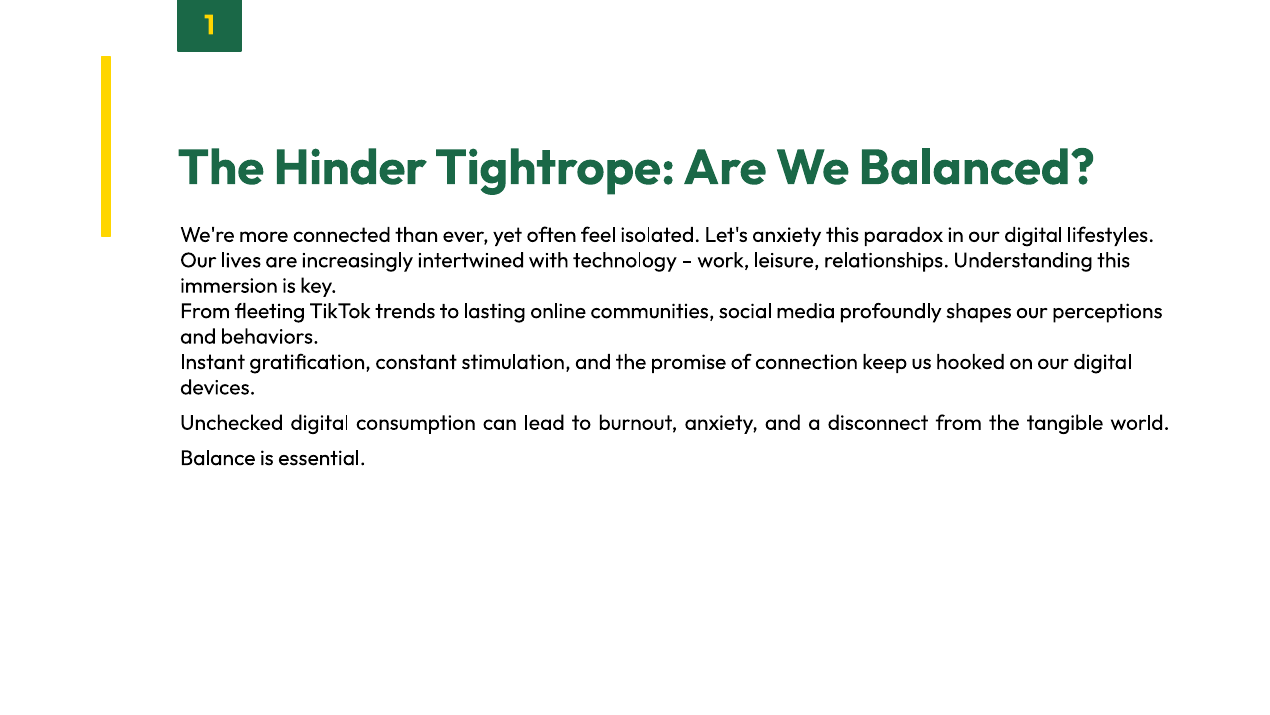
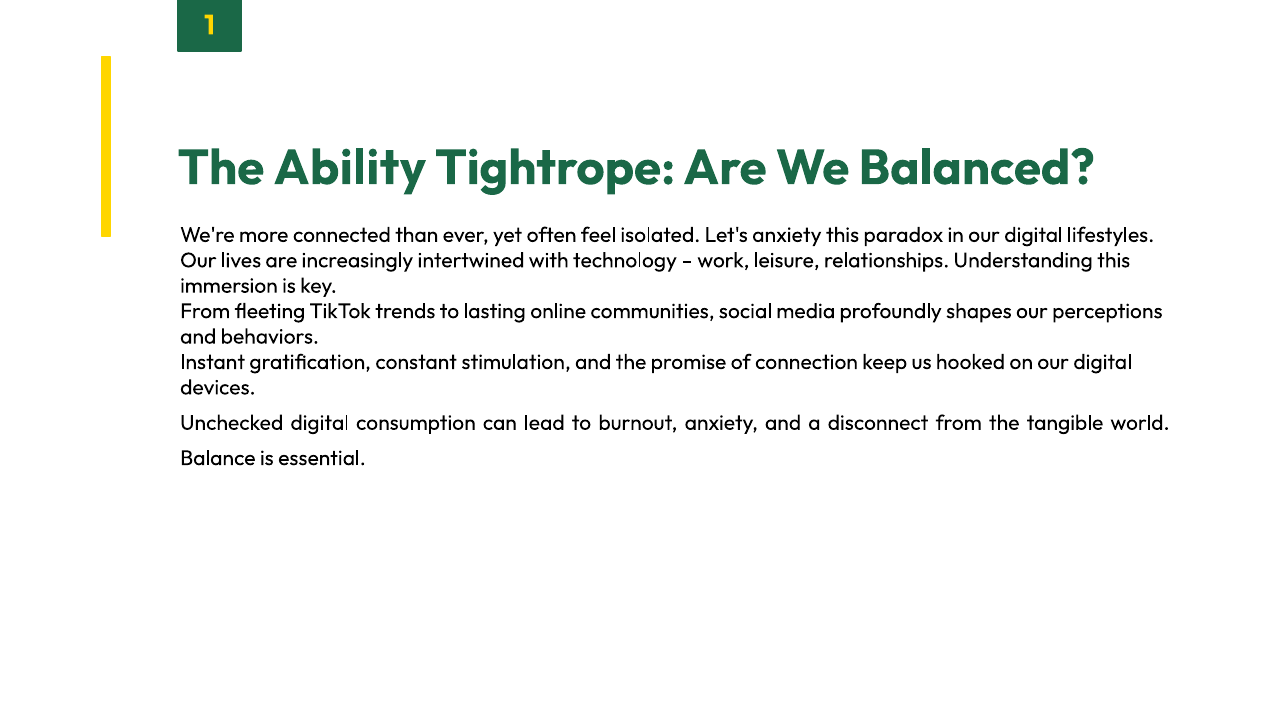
Hinder: Hinder -> Ability
